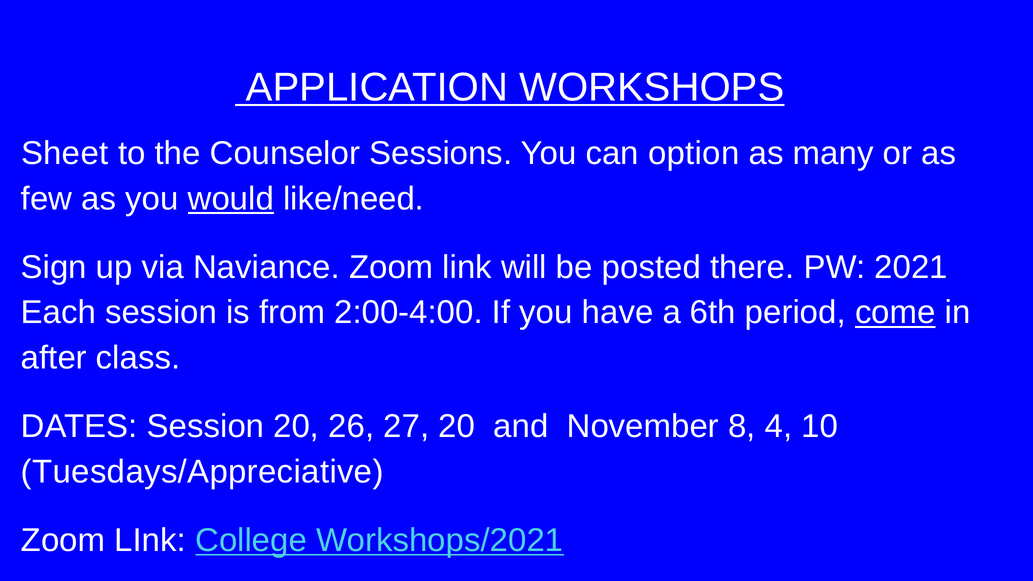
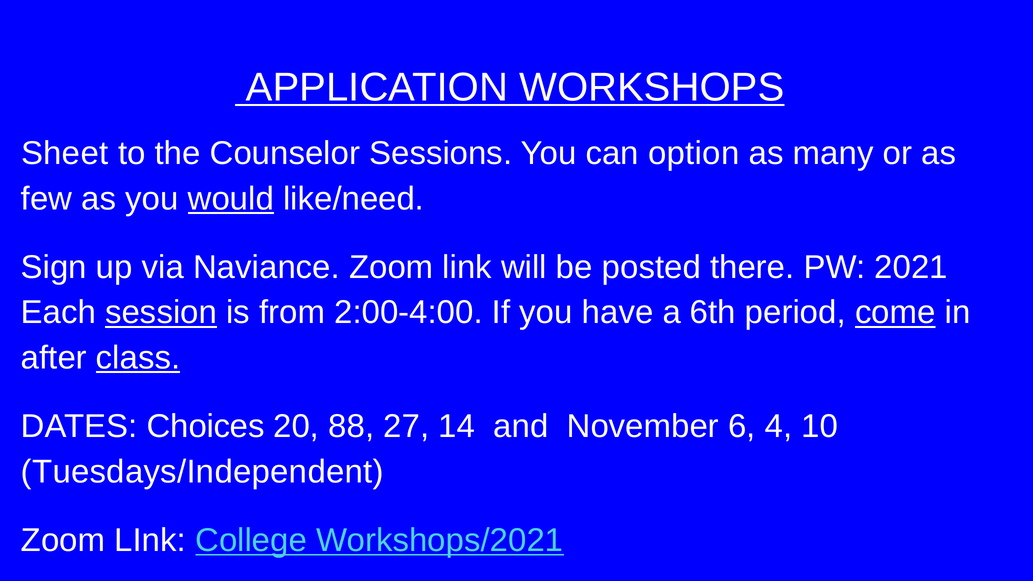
session at (161, 313) underline: none -> present
class underline: none -> present
DATES Session: Session -> Choices
26: 26 -> 88
27 20: 20 -> 14
8: 8 -> 6
Tuesdays/Appreciative: Tuesdays/Appreciative -> Tuesdays/Independent
